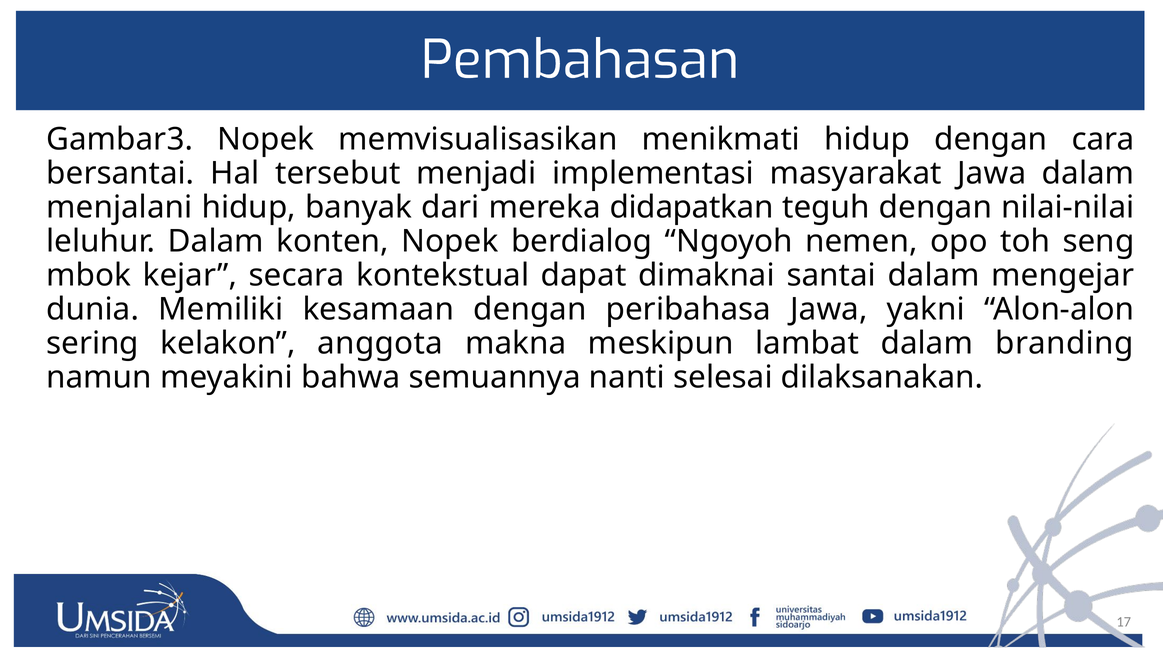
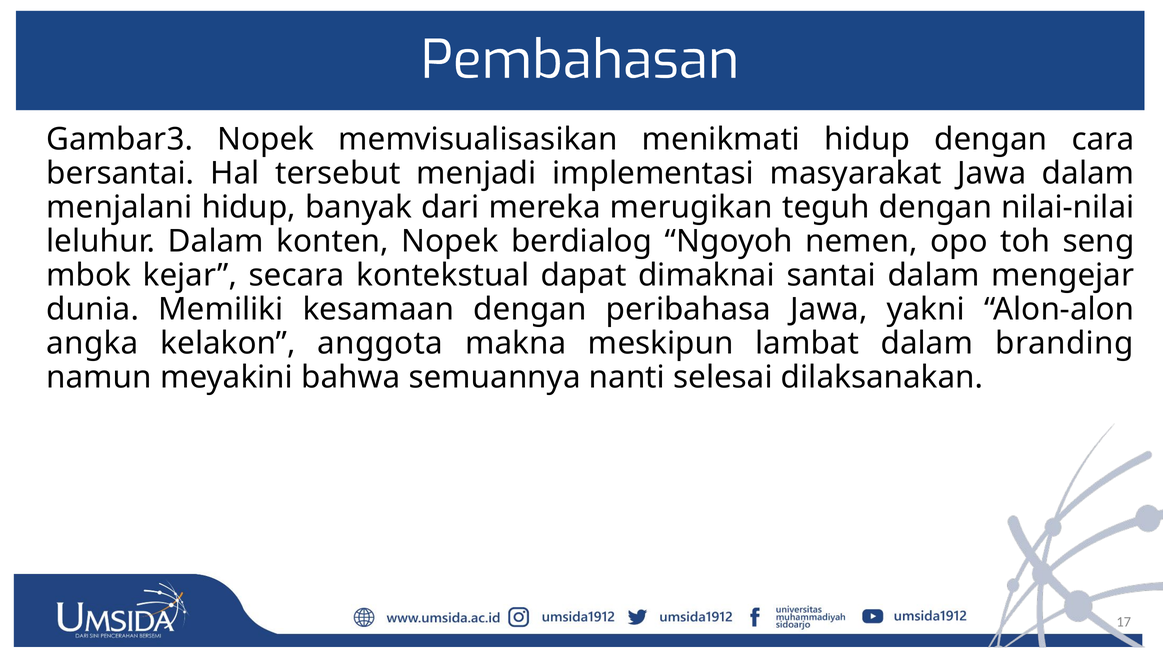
didapatkan: didapatkan -> merugikan
sering: sering -> angka
